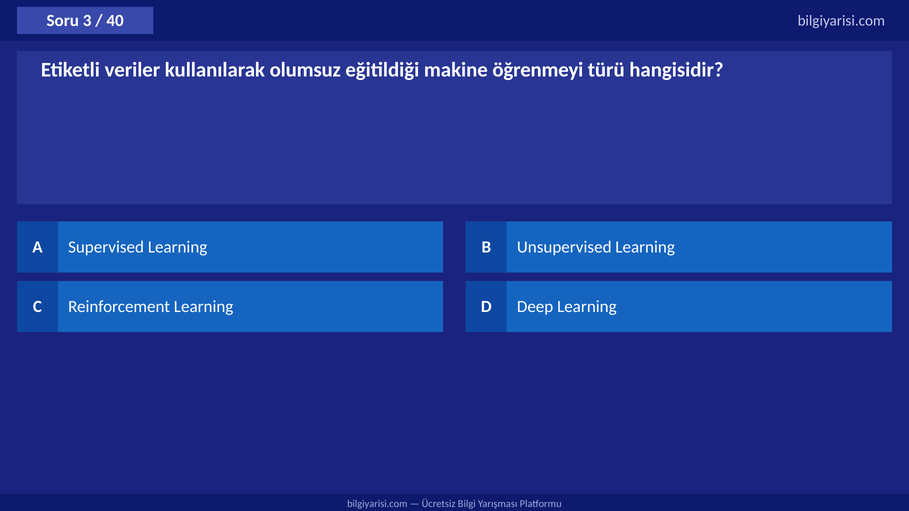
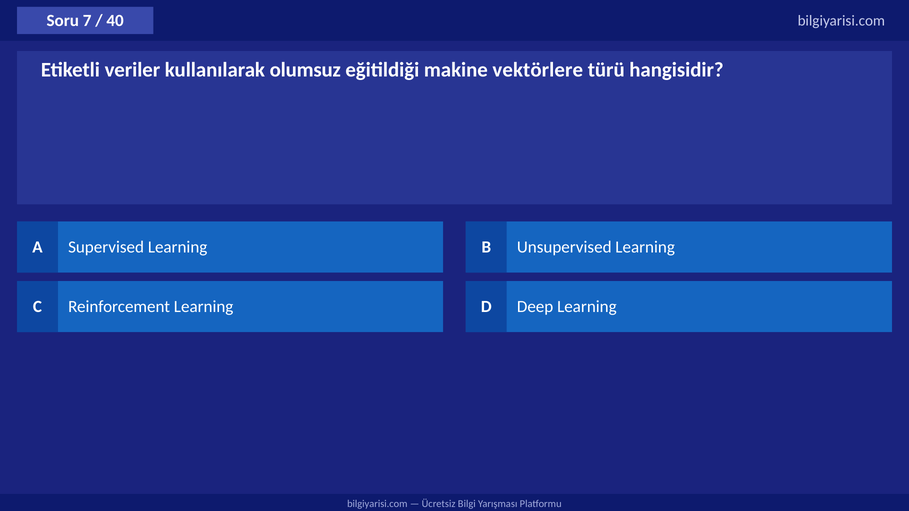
3: 3 -> 7
öğrenmeyi: öğrenmeyi -> vektörlere
